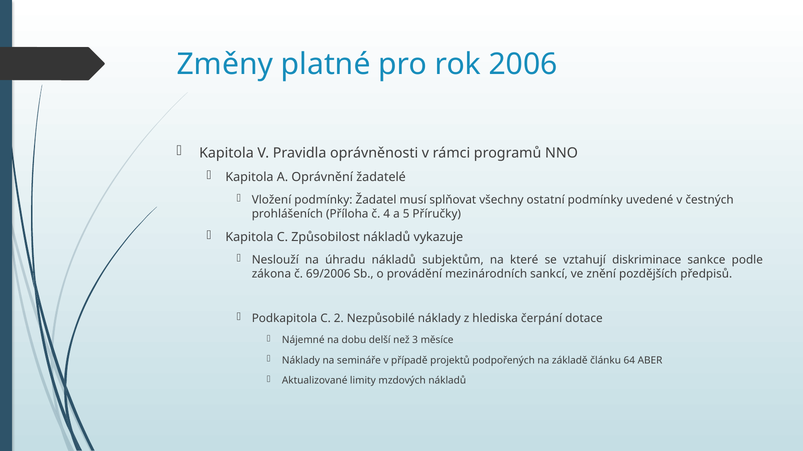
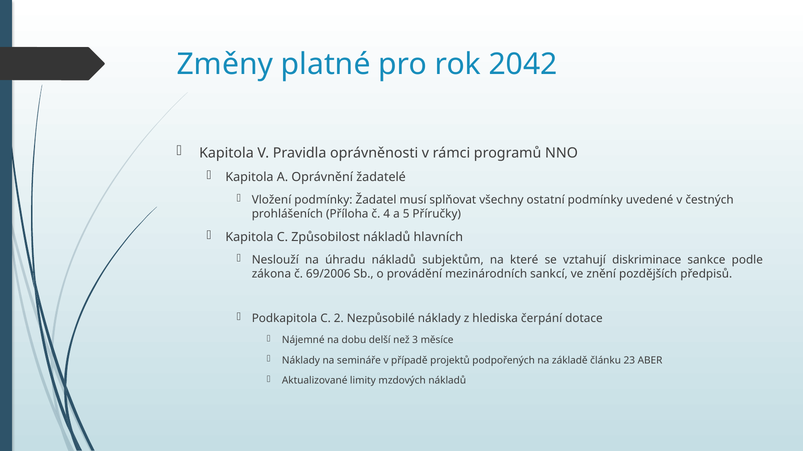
2006: 2006 -> 2042
vykazuje: vykazuje -> hlavních
64: 64 -> 23
